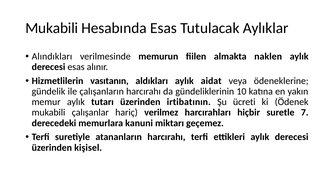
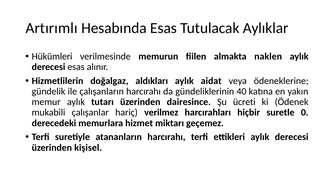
Mukabili at (52, 28): Mukabili -> Artırımlı
Alındıkları: Alındıkları -> Hükümleri
vasıtanın: vasıtanın -> doğalgaz
10: 10 -> 40
irtibatının: irtibatının -> dairesince
7: 7 -> 0
kanuni: kanuni -> hizmet
